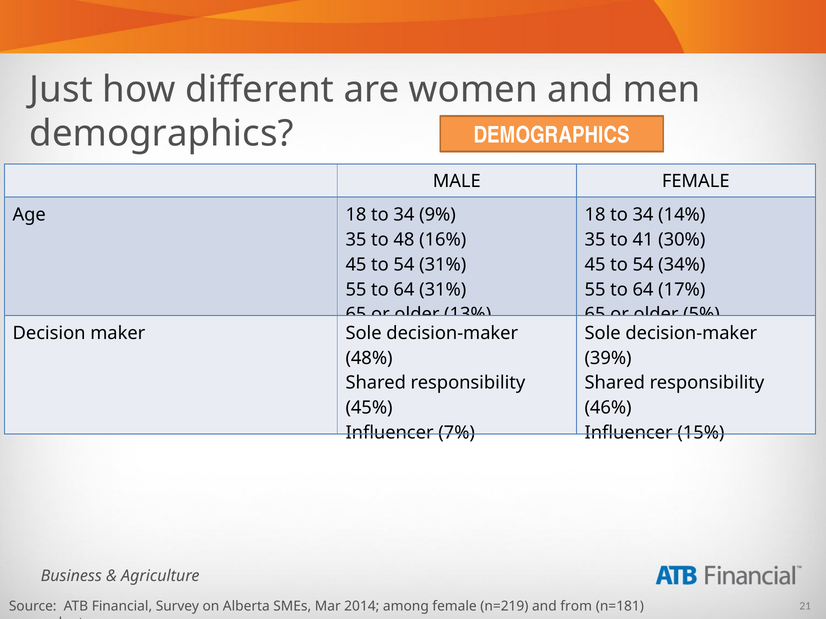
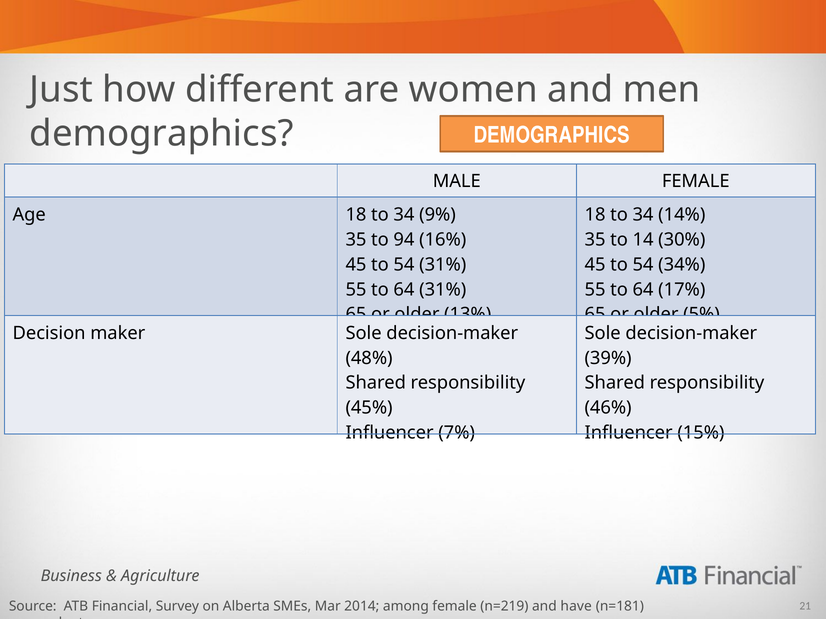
48: 48 -> 94
41: 41 -> 14
from: from -> have
